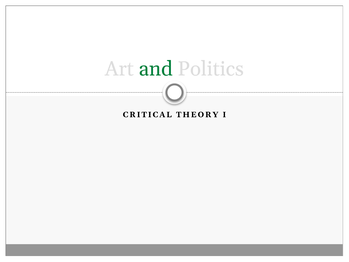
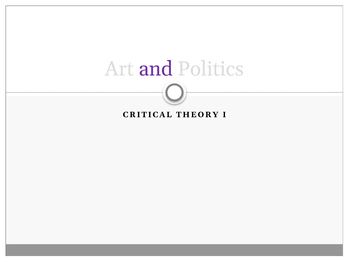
and colour: green -> purple
